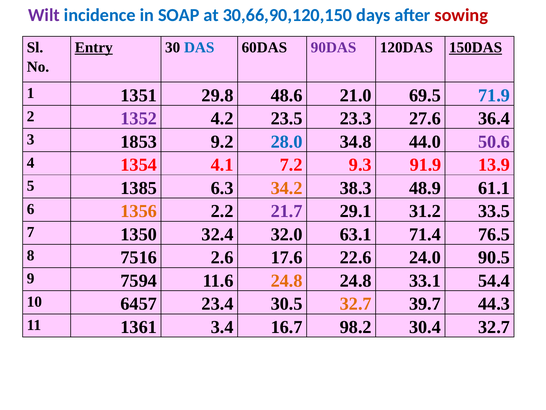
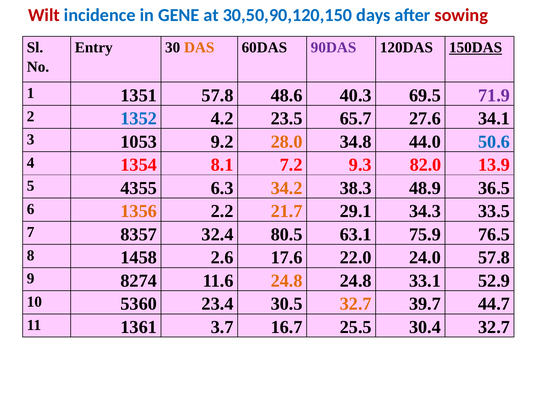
Wilt colour: purple -> red
SOAP: SOAP -> GENE
30,66,90,120,150: 30,66,90,120,150 -> 30,50,90,120,150
Entry underline: present -> none
DAS colour: blue -> orange
1351 29.8: 29.8 -> 57.8
21.0: 21.0 -> 40.3
71.9 colour: blue -> purple
1352 colour: purple -> blue
23.3: 23.3 -> 65.7
36.4: 36.4 -> 34.1
1853: 1853 -> 1053
28.0 colour: blue -> orange
50.6 colour: purple -> blue
4.1: 4.1 -> 8.1
91.9: 91.9 -> 82.0
1385: 1385 -> 4355
61.1: 61.1 -> 36.5
21.7 colour: purple -> orange
31.2: 31.2 -> 34.3
1350: 1350 -> 8357
32.0: 32.0 -> 80.5
71.4: 71.4 -> 75.9
7516: 7516 -> 1458
22.6: 22.6 -> 22.0
24.0 90.5: 90.5 -> 57.8
7594: 7594 -> 8274
54.4: 54.4 -> 52.9
6457: 6457 -> 5360
44.3: 44.3 -> 44.7
3.4: 3.4 -> 3.7
98.2: 98.2 -> 25.5
